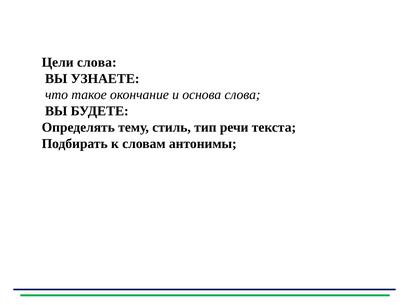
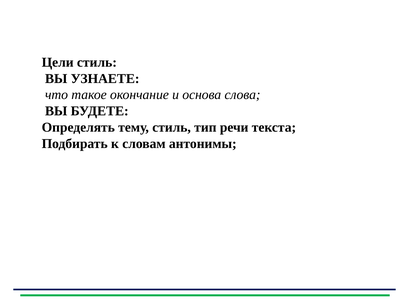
Цели слова: слова -> стиль
